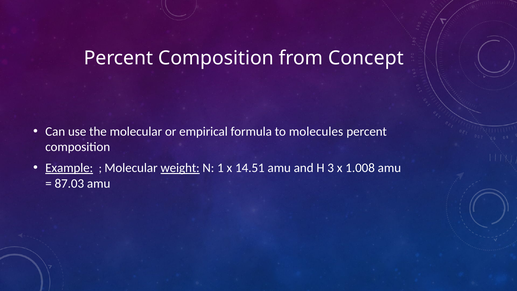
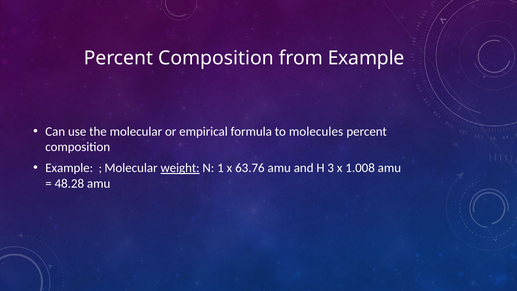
from Concept: Concept -> Example
Example at (69, 168) underline: present -> none
14.51: 14.51 -> 63.76
87.03: 87.03 -> 48.28
